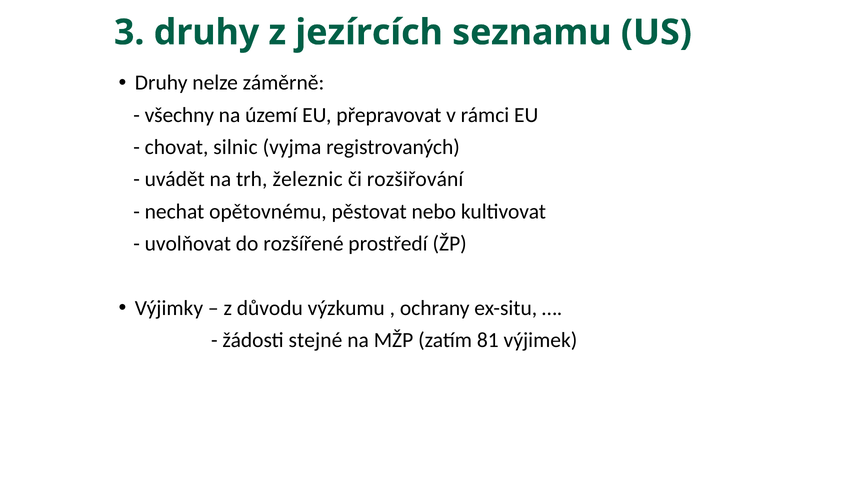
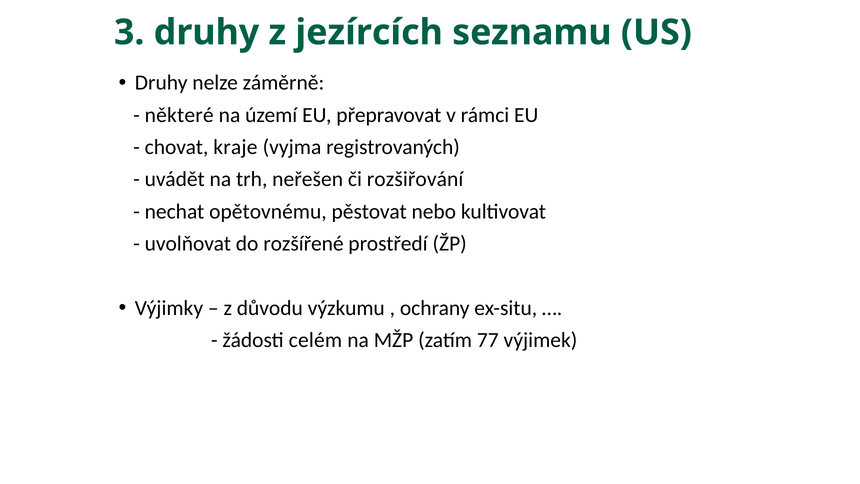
všechny: všechny -> některé
silnic: silnic -> kraje
železnic: železnic -> neřešen
stejné: stejné -> celém
81: 81 -> 77
